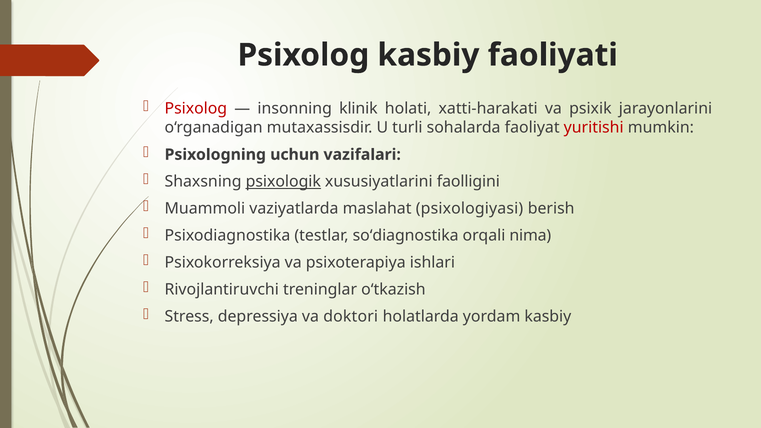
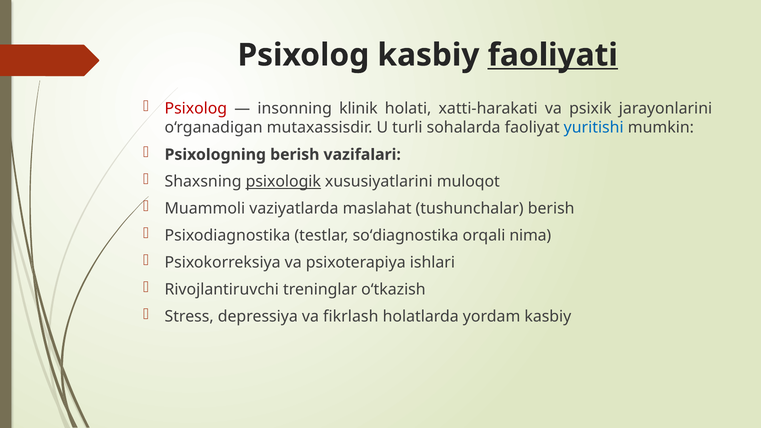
faoliyati underline: none -> present
yuritishi colour: red -> blue
Psixologning uchun: uchun -> berish
faolligini: faolligini -> muloqot
psixologiyasi: psixologiyasi -> tushunchalar
doktori: doktori -> fikrlash
